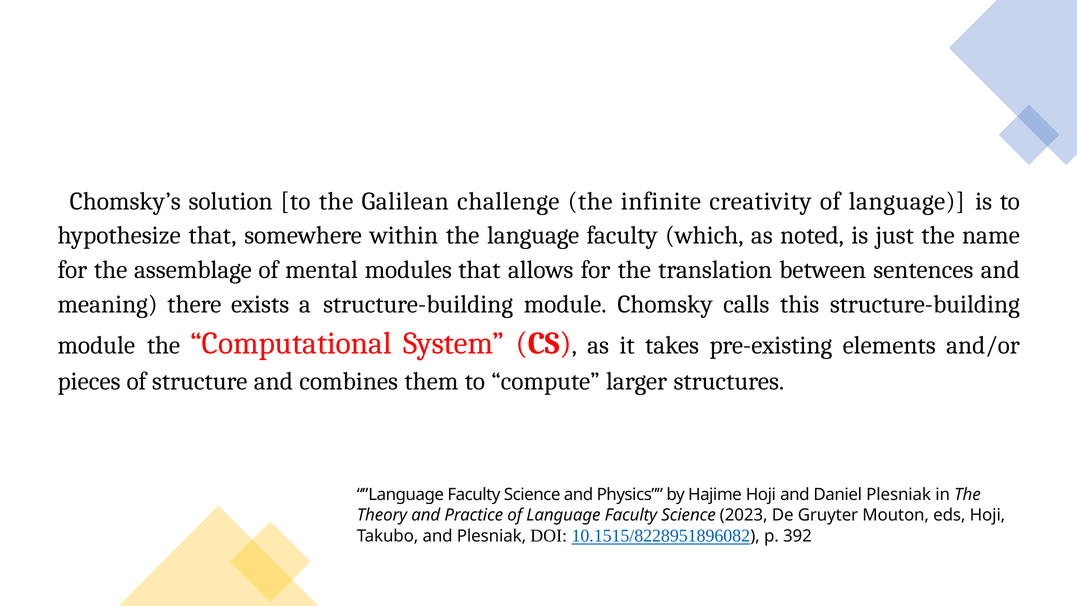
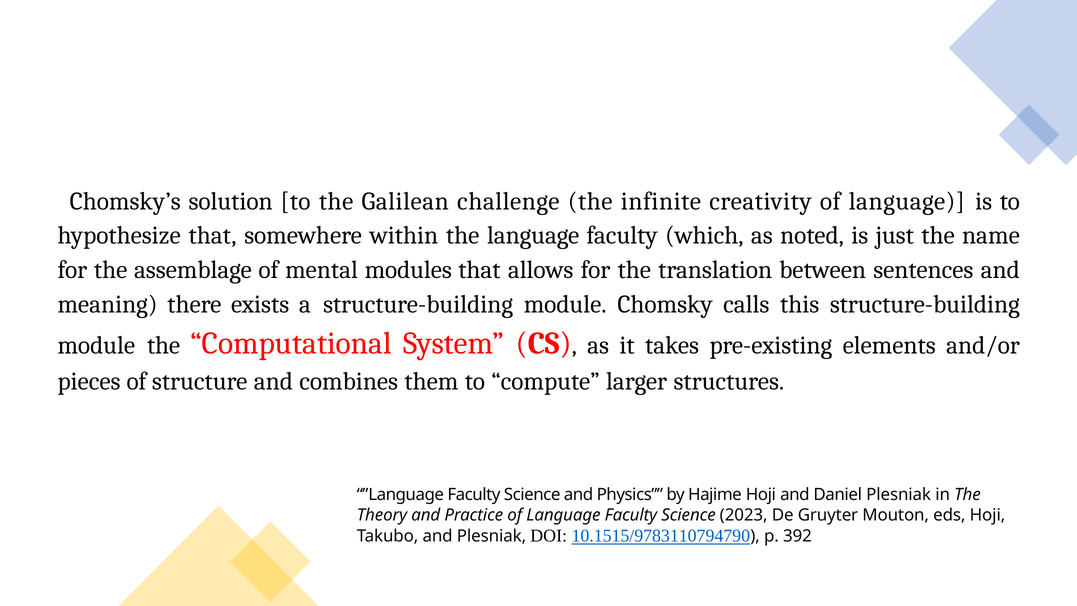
10.1515/8228951896082: 10.1515/8228951896082 -> 10.1515/9783110794790
